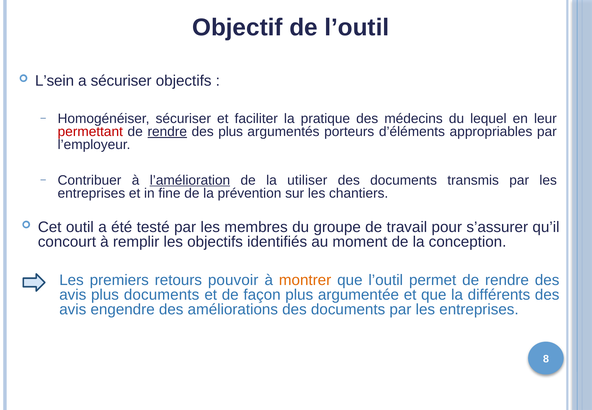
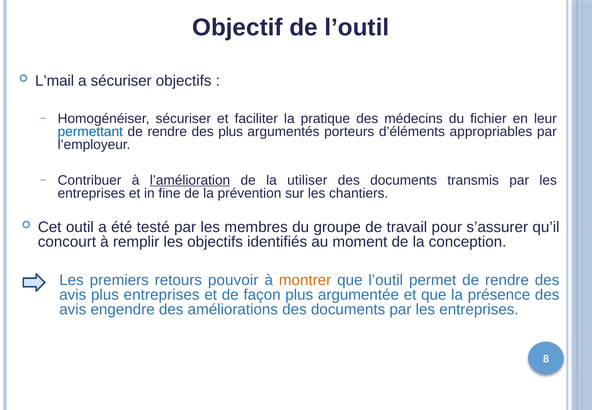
L’sein: L’sein -> L’mail
lequel: lequel -> fichier
permettant colour: red -> blue
rendre at (167, 132) underline: present -> none
plus documents: documents -> entreprises
différents: différents -> présence
